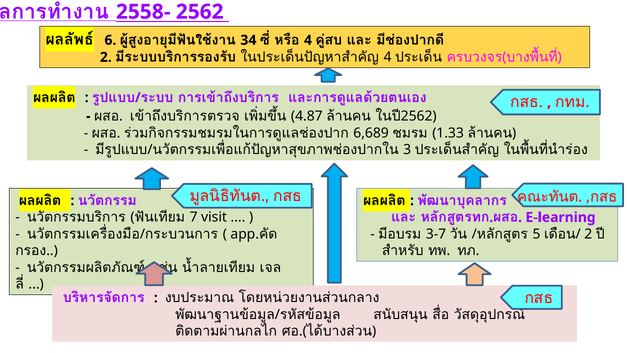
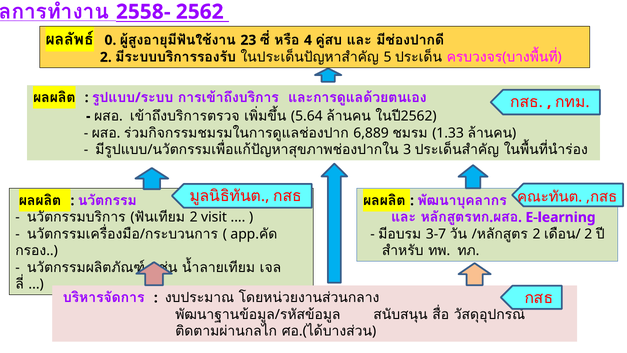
6: 6 -> 0
34: 34 -> 23
4 at (387, 57): 4 -> 5
4.87: 4.87 -> 5.64
6,689: 6,689 -> 6,889
7 at (194, 217): 7 -> 2
5 at (537, 234): 5 -> 2
